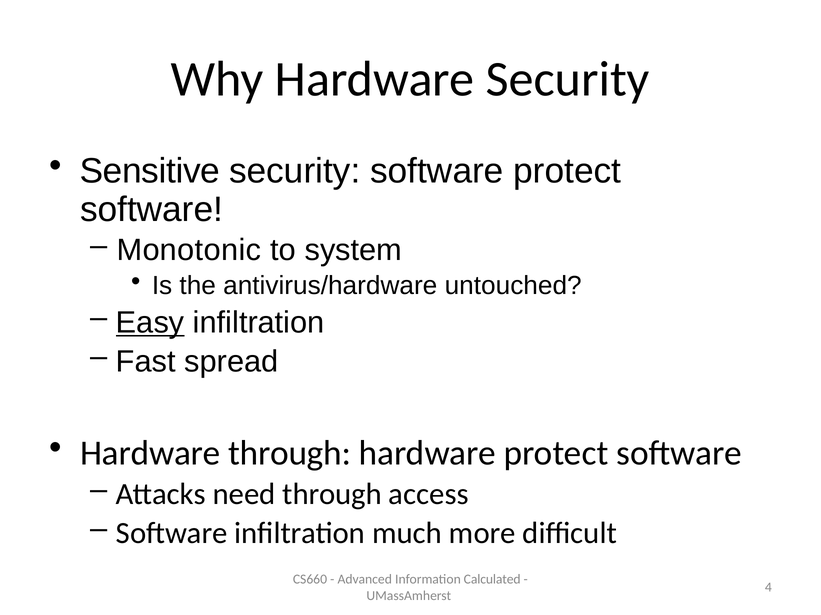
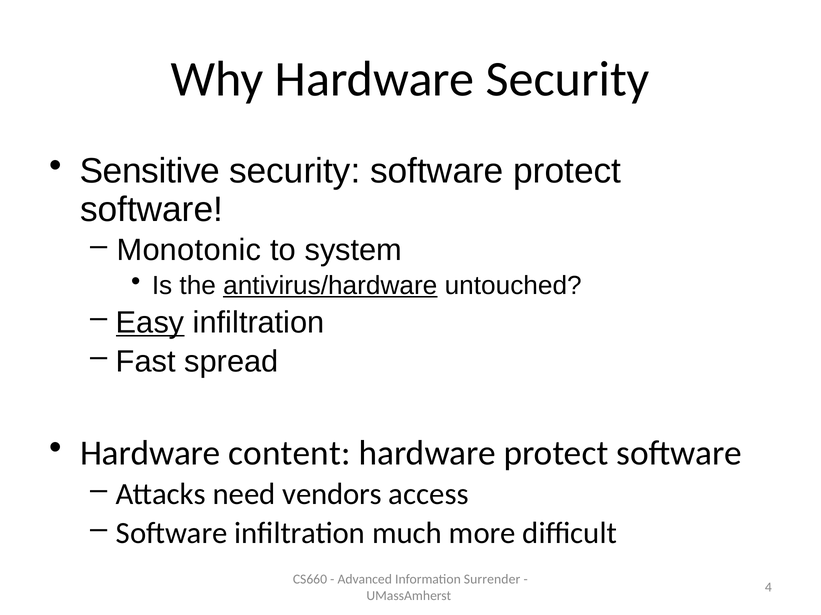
antivirus/hardware underline: none -> present
Hardware through: through -> content
need through: through -> vendors
Calculated: Calculated -> Surrender
